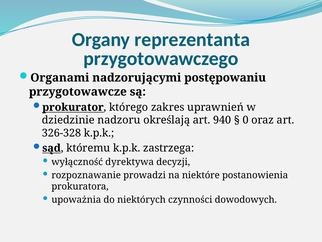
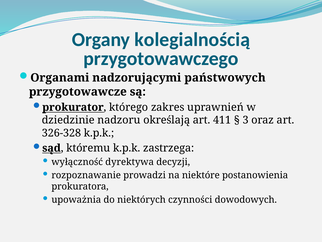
reprezentanta: reprezentanta -> kolegialnością
postępowaniu: postępowaniu -> państwowych
940: 940 -> 411
0: 0 -> 3
